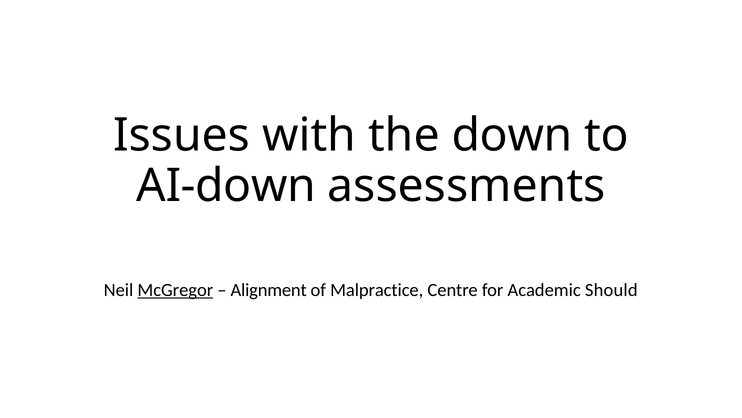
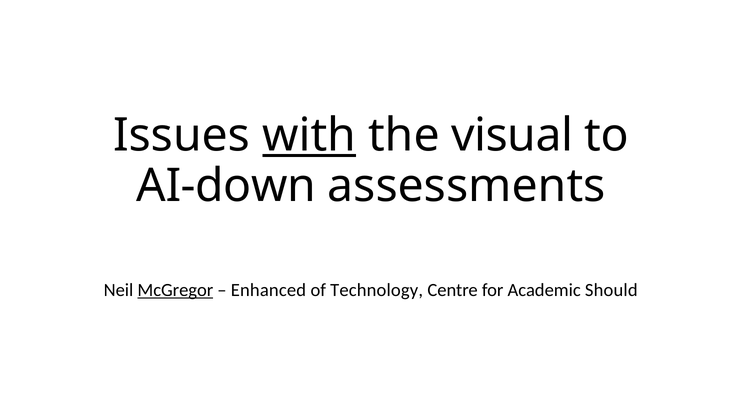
with underline: none -> present
down: down -> visual
Alignment: Alignment -> Enhanced
Malpractice: Malpractice -> Technology
